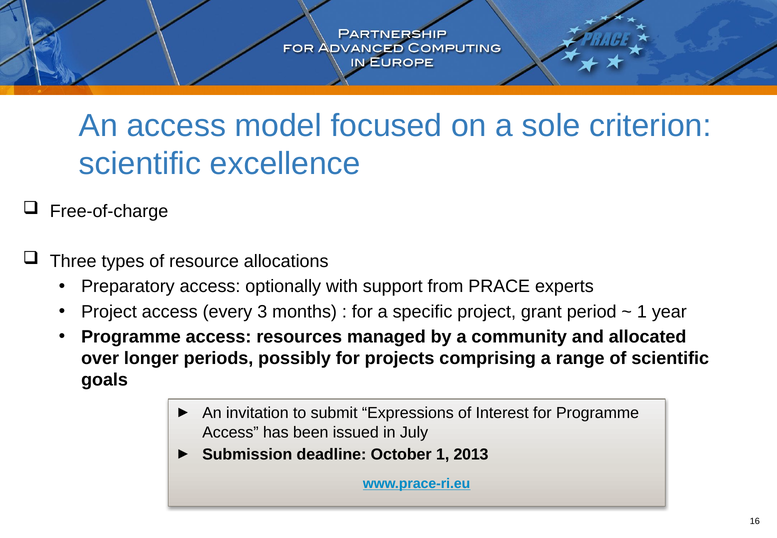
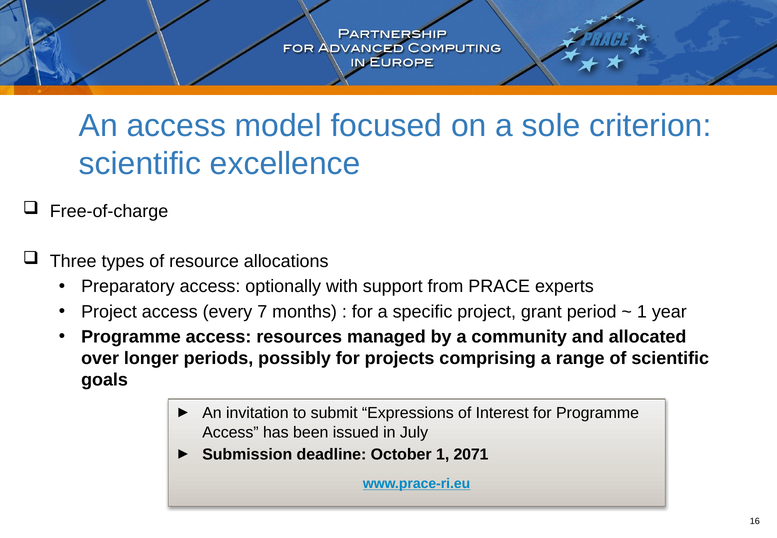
3: 3 -> 7
2013: 2013 -> 2071
